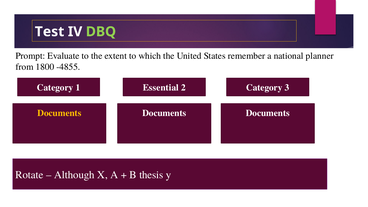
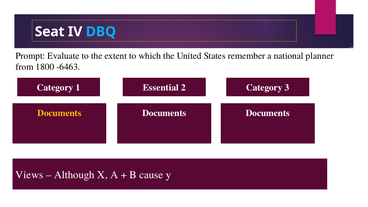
Test: Test -> Seat
DBQ colour: light green -> light blue
-4855: -4855 -> -6463
Rotate: Rotate -> Views
thesis: thesis -> cause
